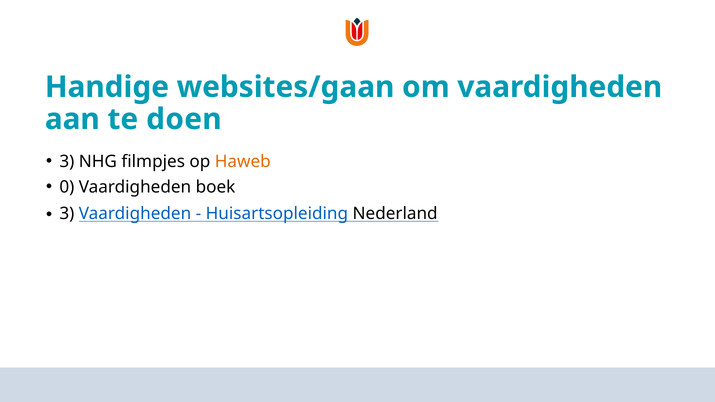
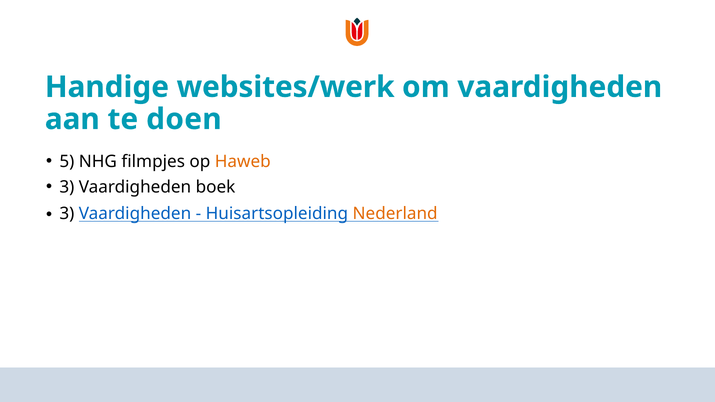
websites/gaan: websites/gaan -> websites/werk
3 at (67, 161): 3 -> 5
0 at (67, 187): 0 -> 3
Nederland colour: black -> orange
